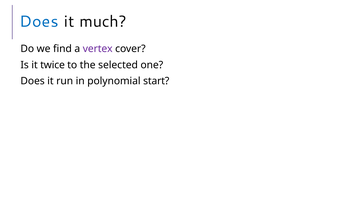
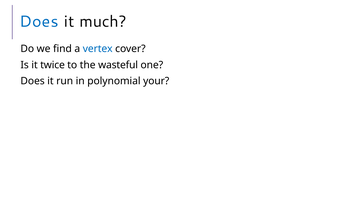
vertex colour: purple -> blue
selected: selected -> wasteful
start: start -> your
